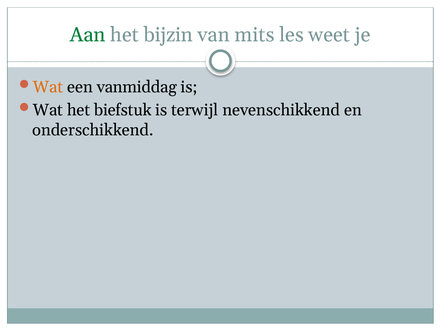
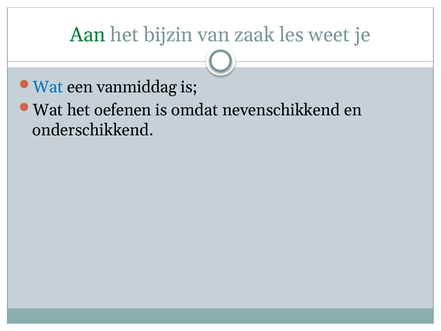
mits: mits -> zaak
Wat at (48, 87) colour: orange -> blue
biefstuk: biefstuk -> oefenen
terwijl: terwijl -> omdat
